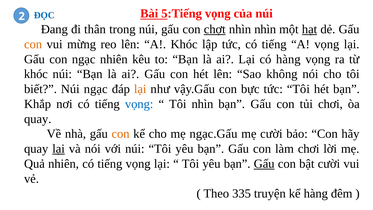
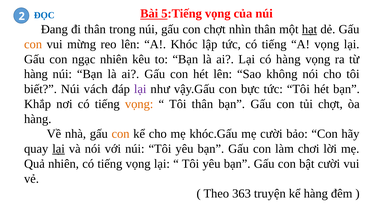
chợt at (215, 29) underline: present -> none
nhìn nhìn: nhìn -> thân
khóc at (36, 74): khóc -> hàng
Núi ngạc: ngạc -> vách
lại at (140, 89) colour: orange -> purple
vọng at (139, 104) colour: blue -> orange
Tôi nhìn: nhìn -> thân
tủi chơi: chơi -> chợt
quay at (38, 119): quay -> hàng
ngạc.Gấu: ngạc.Gấu -> khóc.Gấu
Gấu at (264, 164) underline: present -> none
335: 335 -> 363
